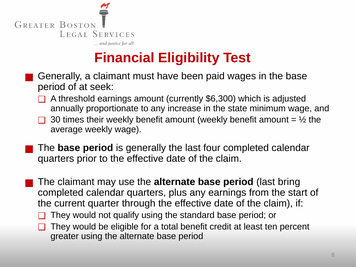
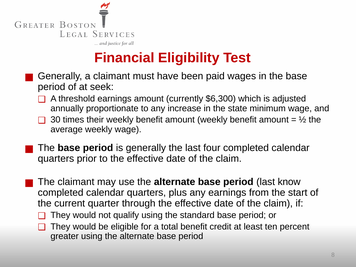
bring: bring -> know
